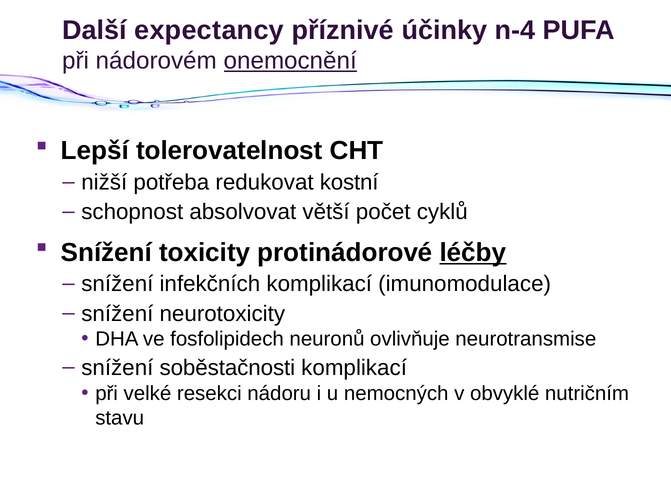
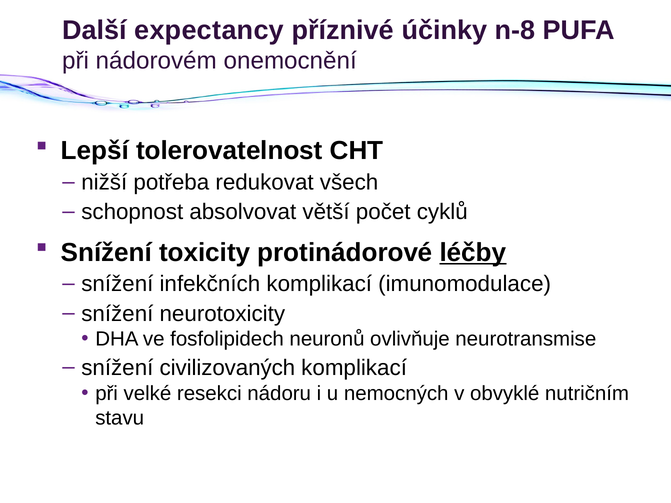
n-4: n-4 -> n-8
onemocnění underline: present -> none
kostní: kostní -> všech
soběstačnosti: soběstačnosti -> civilizovaných
